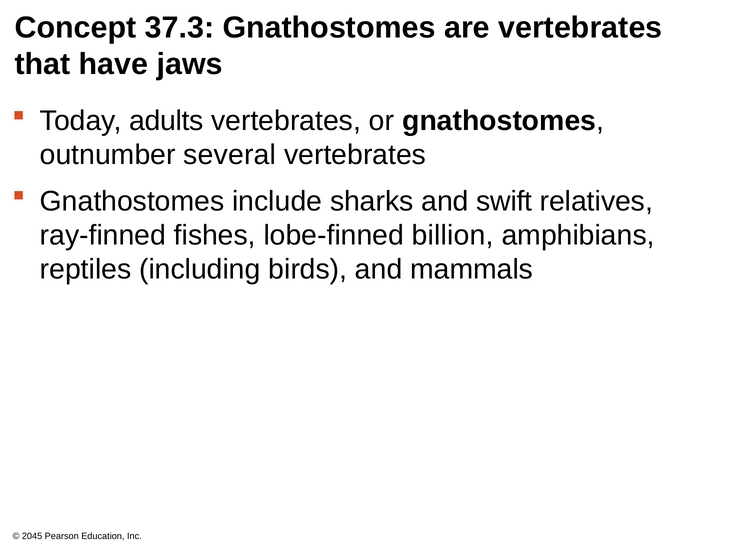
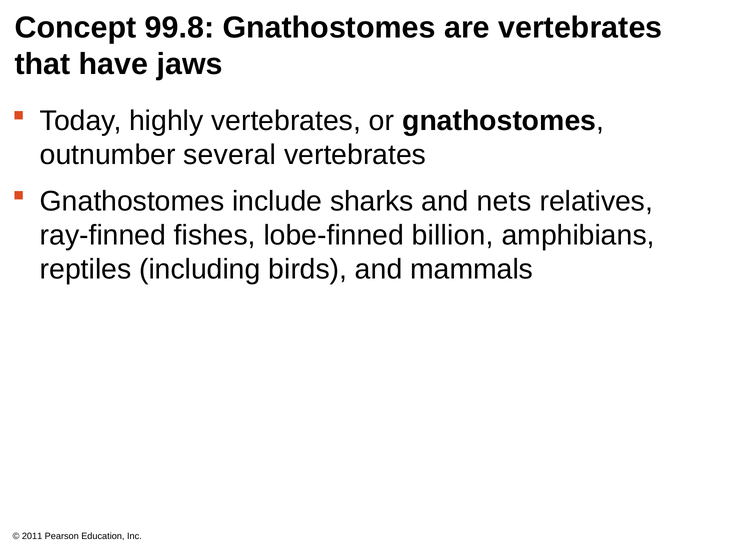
37.3: 37.3 -> 99.8
adults: adults -> highly
swift: swift -> nets
2045: 2045 -> 2011
